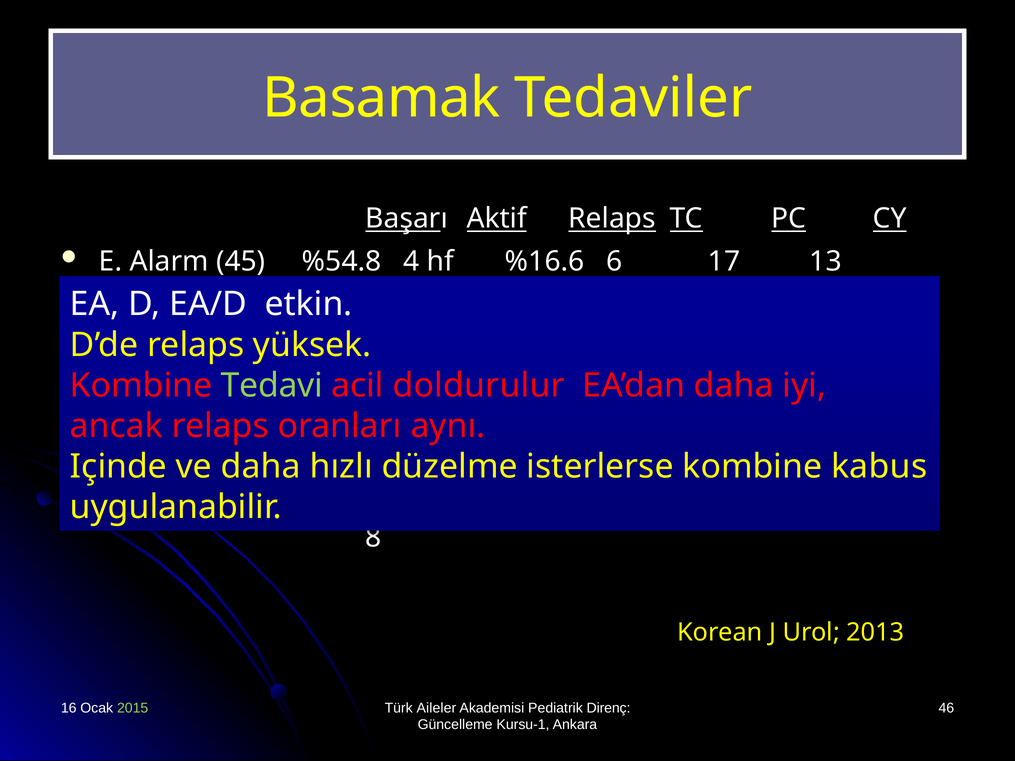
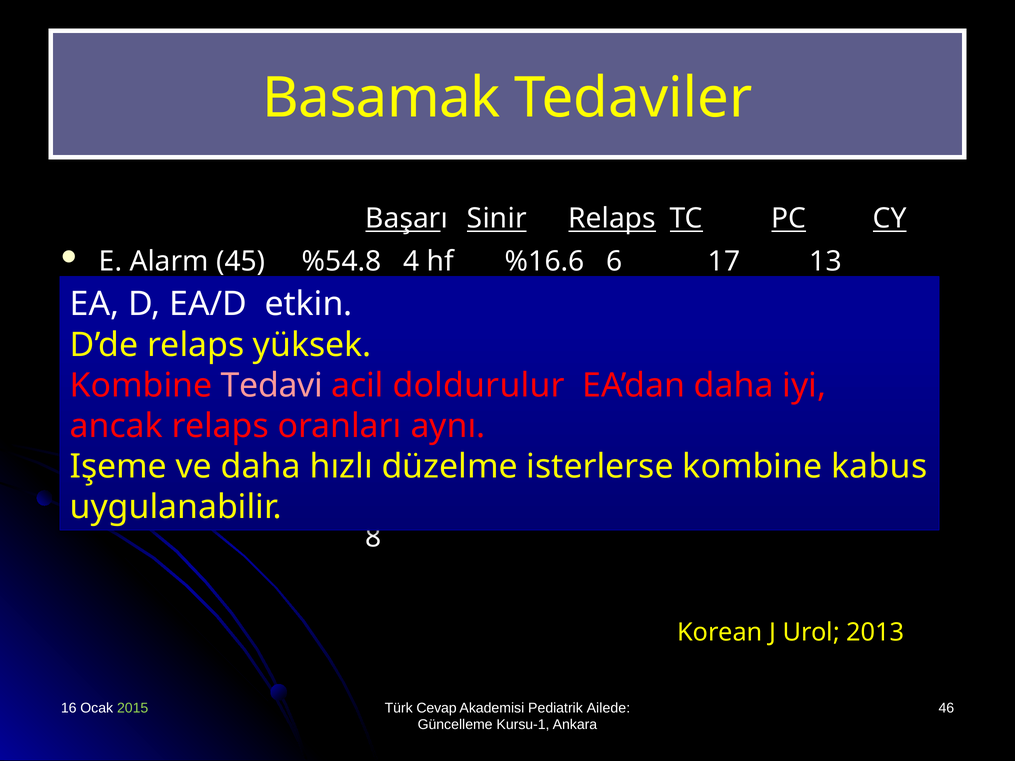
Aktif: Aktif -> Sinir
Tedavi colour: light green -> pink
Içinde: Içinde -> Işeme
Aileler: Aileler -> Cevap
Direnç: Direnç -> Ailede
